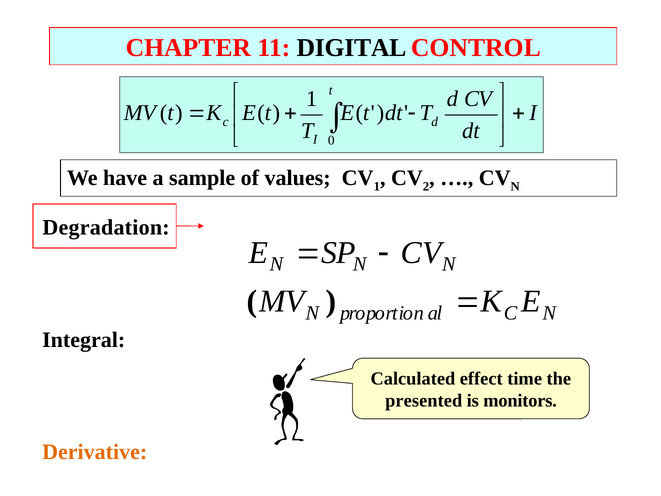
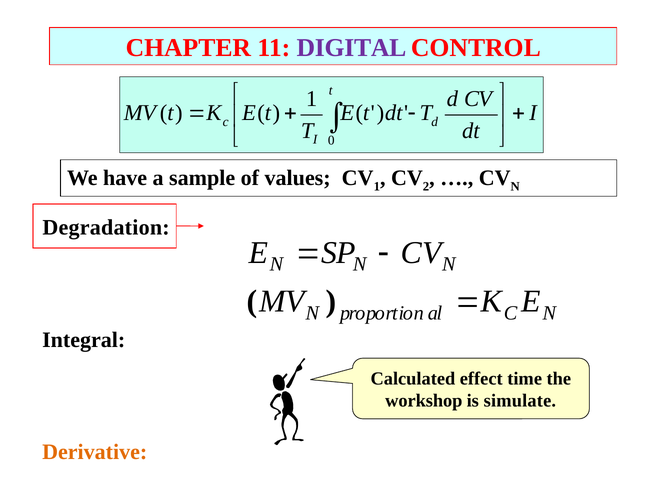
DIGITAL colour: black -> purple
presented: presented -> workshop
monitors: monitors -> simulate
